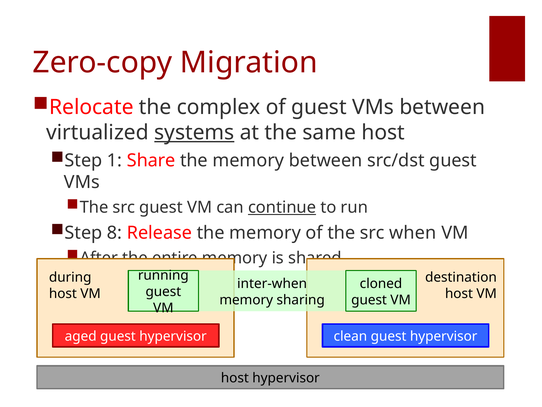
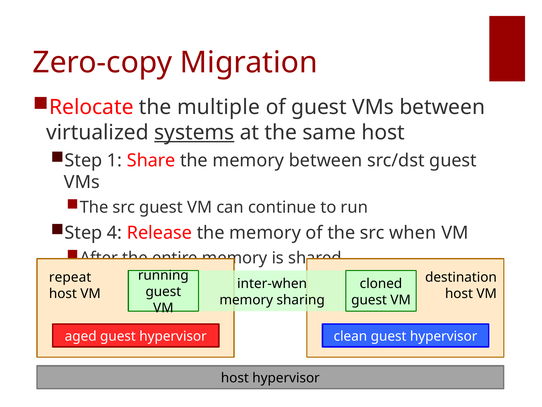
complex: complex -> multiple
continue underline: present -> none
8: 8 -> 4
during: during -> repeat
